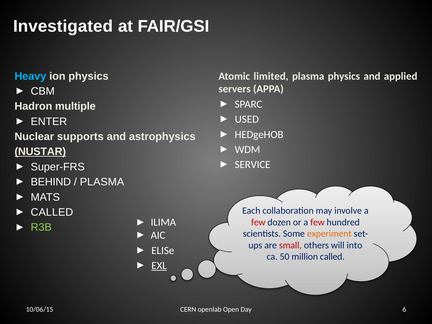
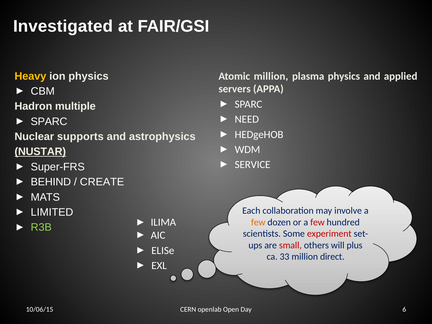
Heavy colour: light blue -> yellow
Atomic limited: limited -> million
USED: USED -> NEED
ENTER at (49, 122): ENTER -> SPARC
PLASMA at (102, 182): PLASMA -> CREATE
CALLED at (52, 212): CALLED -> LIMITED
few at (258, 222) colour: red -> orange
experiment colour: orange -> red
into: into -> plus
50: 50 -> 33
million called: called -> direct
EXL underline: present -> none
